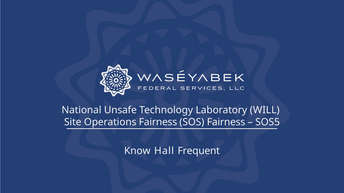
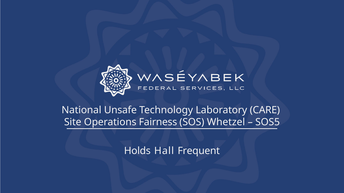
WILL: WILL -> CARE
SOS Fairness: Fairness -> Whetzel
Know: Know -> Holds
